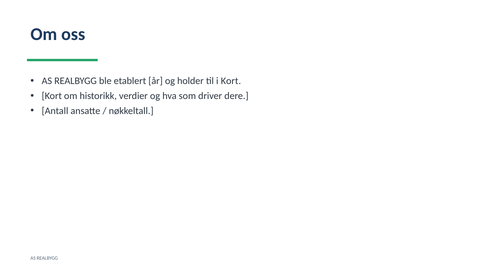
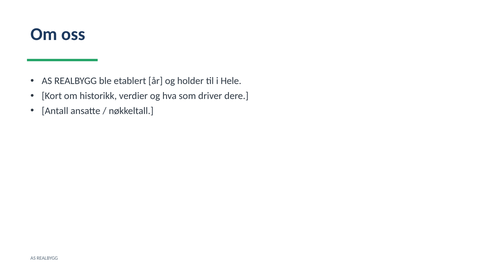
i Kort: Kort -> Hele
